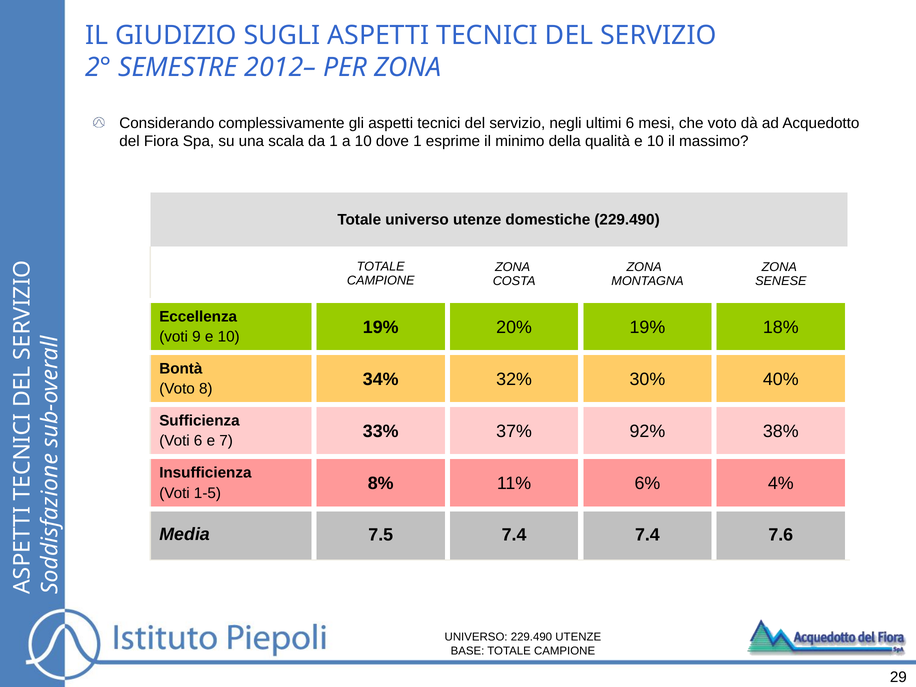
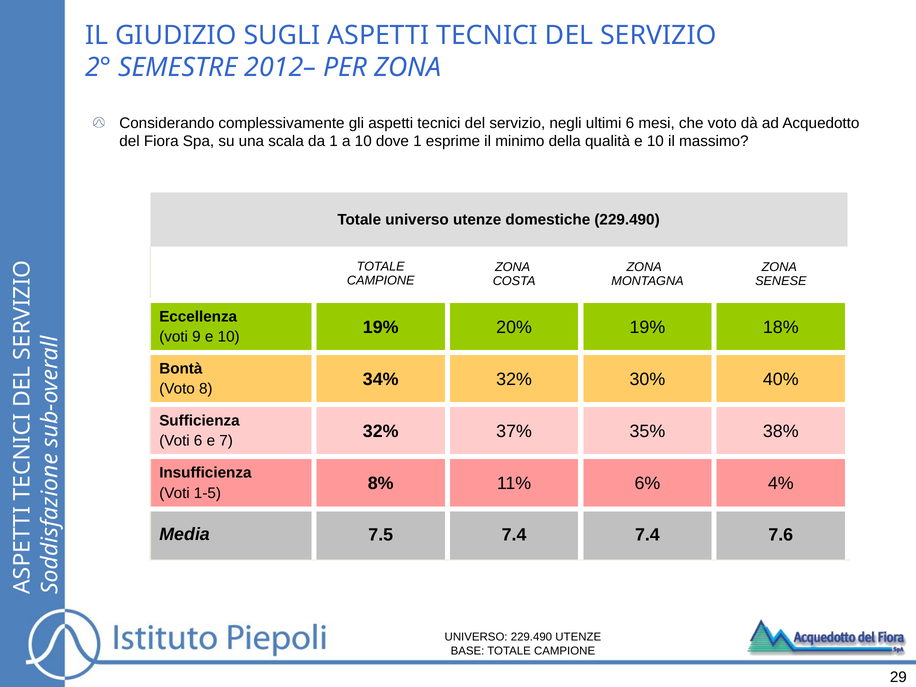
33% at (381, 431): 33% -> 32%
92%: 92% -> 35%
